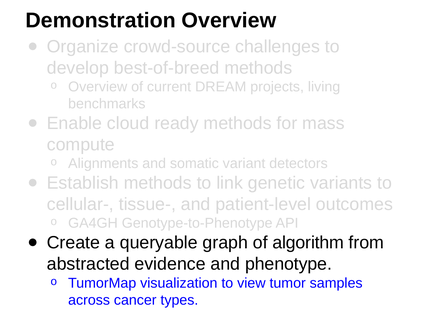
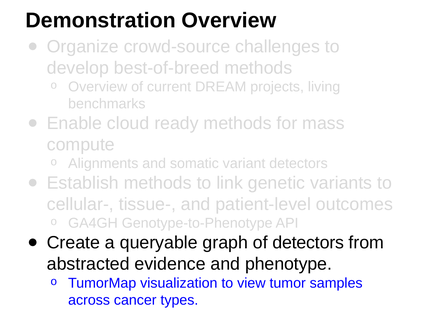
of algorithm: algorithm -> detectors
